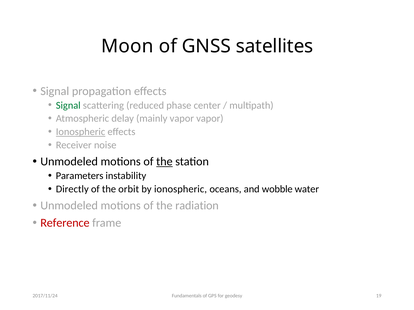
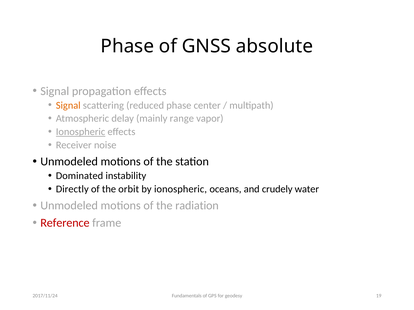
Moon at (127, 46): Moon -> Phase
satellites: satellites -> absolute
Signal at (68, 105) colour: green -> orange
mainly vapor: vapor -> range
the at (164, 162) underline: present -> none
Parameters: Parameters -> Dominated
wobble: wobble -> crudely
